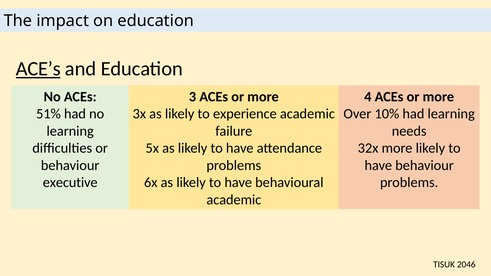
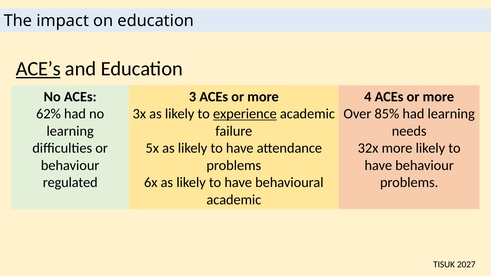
51%: 51% -> 62%
experience underline: none -> present
10%: 10% -> 85%
executive: executive -> regulated
2046: 2046 -> 2027
